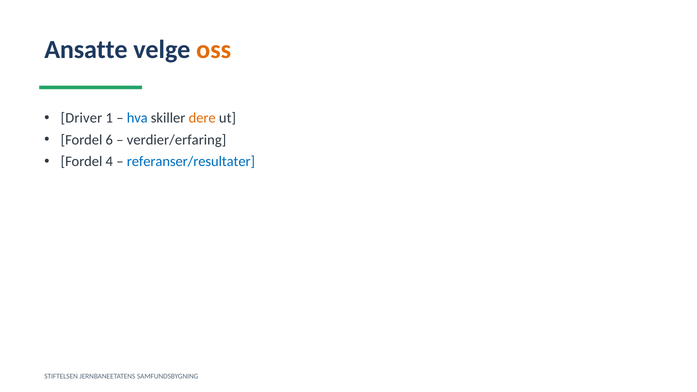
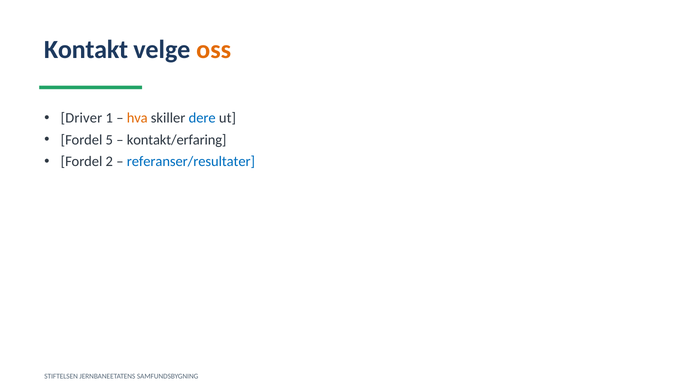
Ansatte: Ansatte -> Kontakt
hva colour: blue -> orange
dere colour: orange -> blue
6: 6 -> 5
verdier/erfaring: verdier/erfaring -> kontakt/erfaring
4: 4 -> 2
